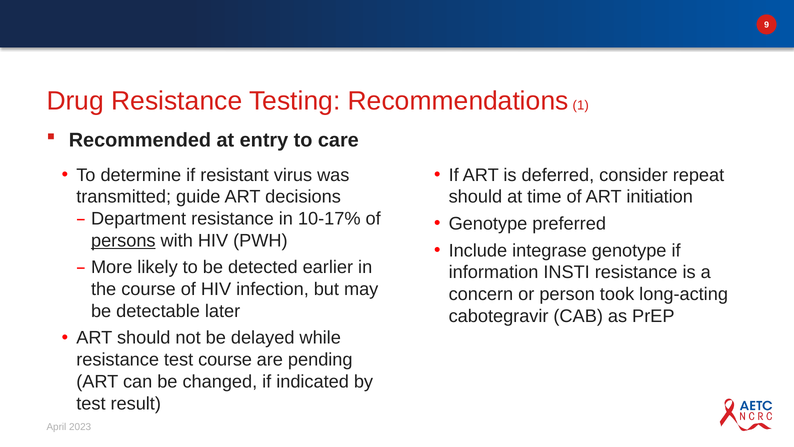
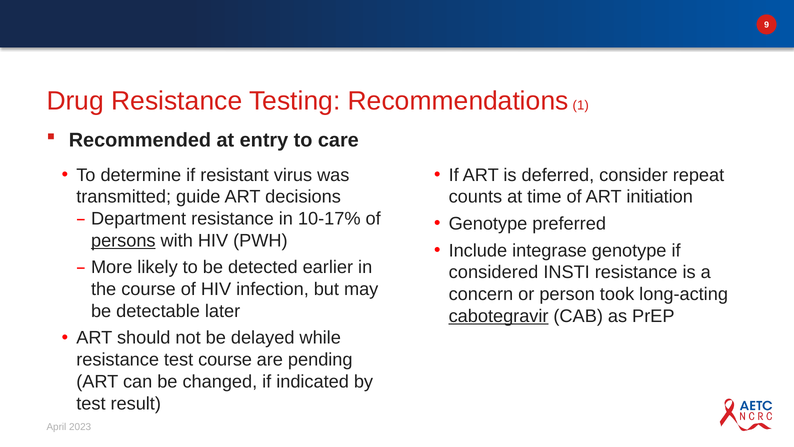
should at (475, 197): should -> counts
information: information -> considered
cabotegravir underline: none -> present
